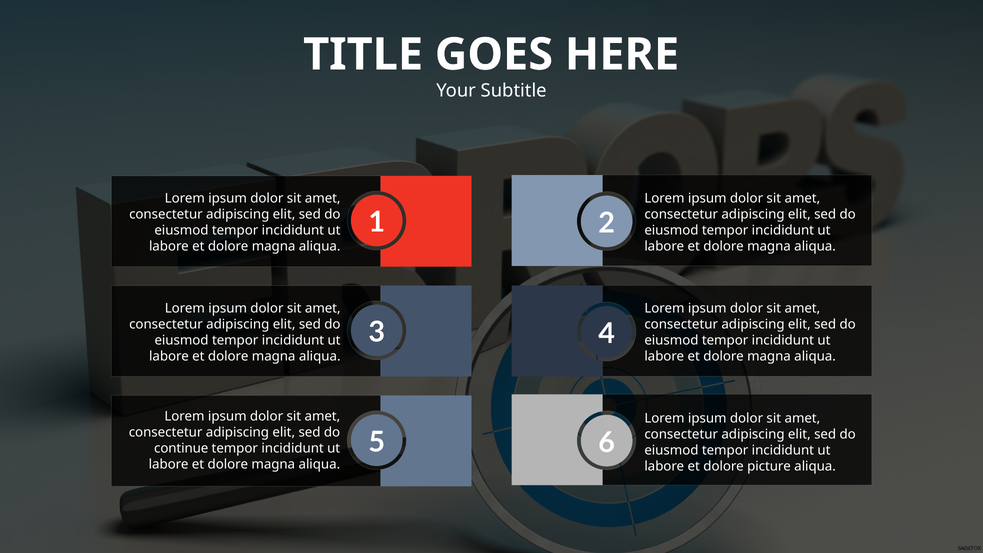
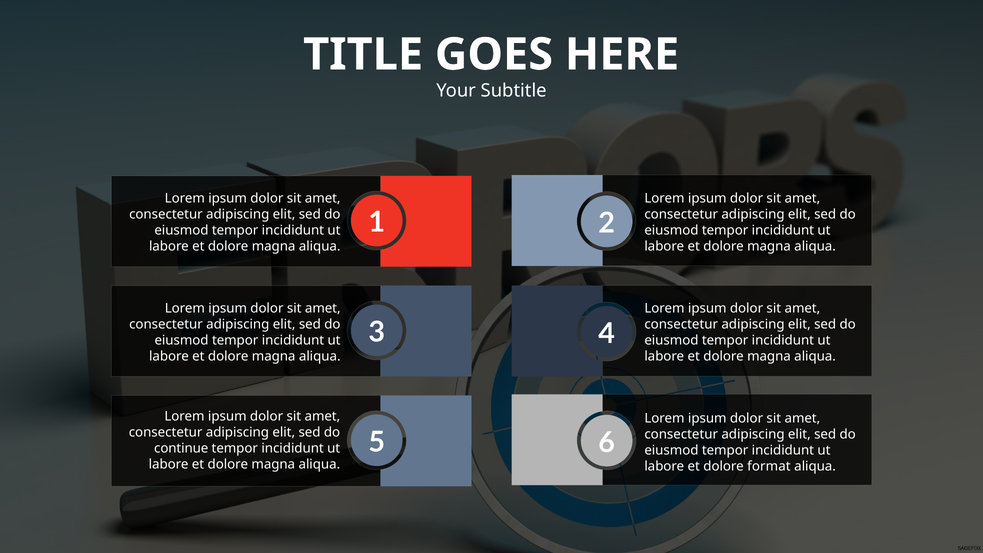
picture: picture -> format
